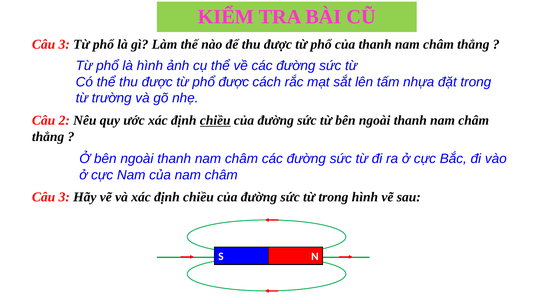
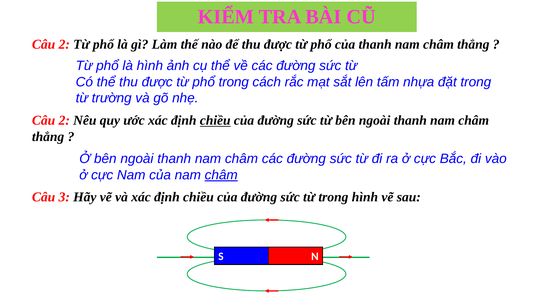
3 at (64, 44): 3 -> 2
phổ được: được -> trong
châm at (221, 175) underline: none -> present
